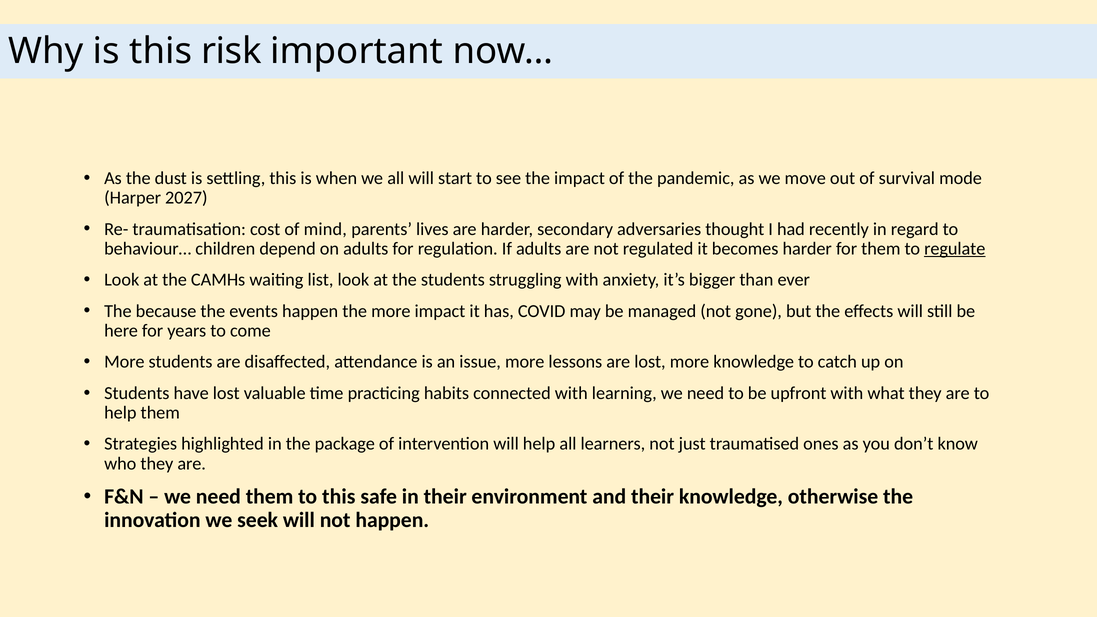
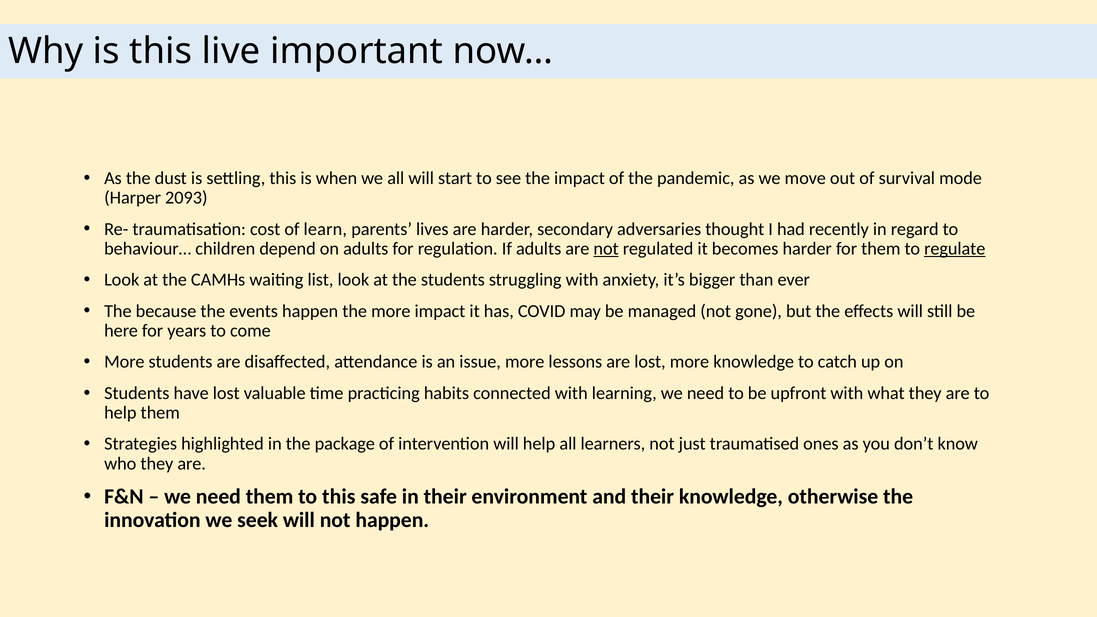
risk: risk -> live
2027: 2027 -> 2093
mind: mind -> learn
not at (606, 249) underline: none -> present
